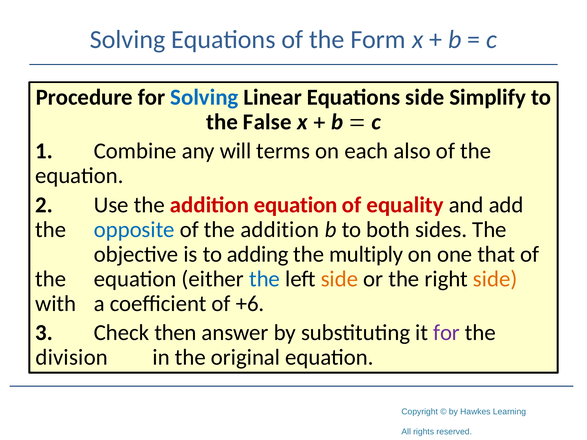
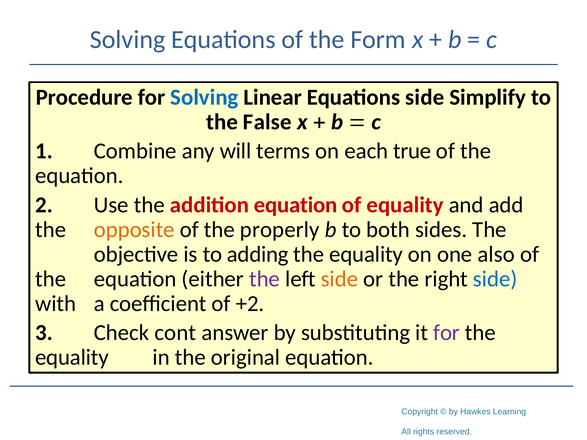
also: also -> true
opposite colour: blue -> orange
of the addition: addition -> properly
multiply at (366, 254): multiply -> equality
that: that -> also
the at (265, 279) colour: blue -> purple
side at (495, 279) colour: orange -> blue
+6: +6 -> +2
then: then -> cont
division at (72, 358): division -> equality
